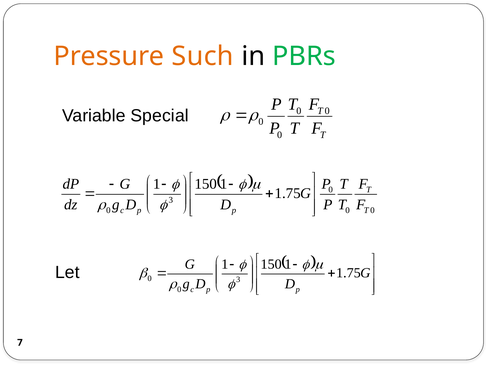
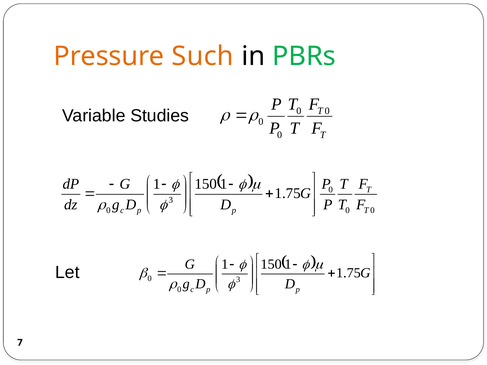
Special: Special -> Studies
